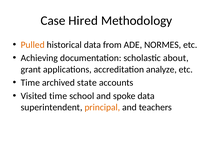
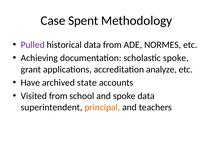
Hired: Hired -> Spent
Pulled colour: orange -> purple
scholastic about: about -> spoke
Time at (30, 83): Time -> Have
Visited time: time -> from
